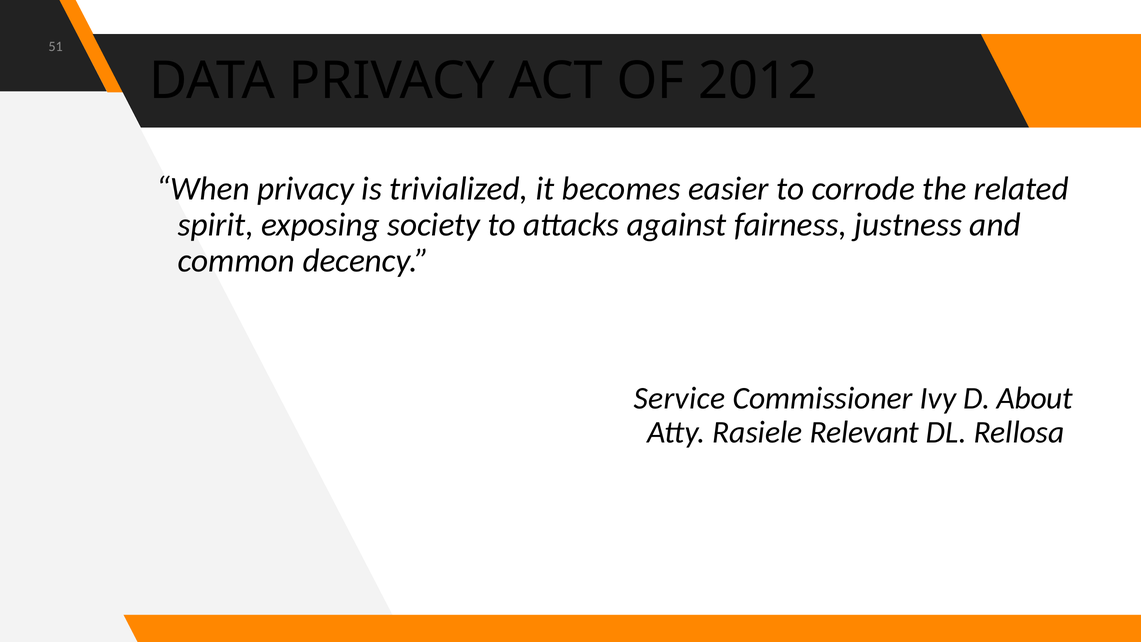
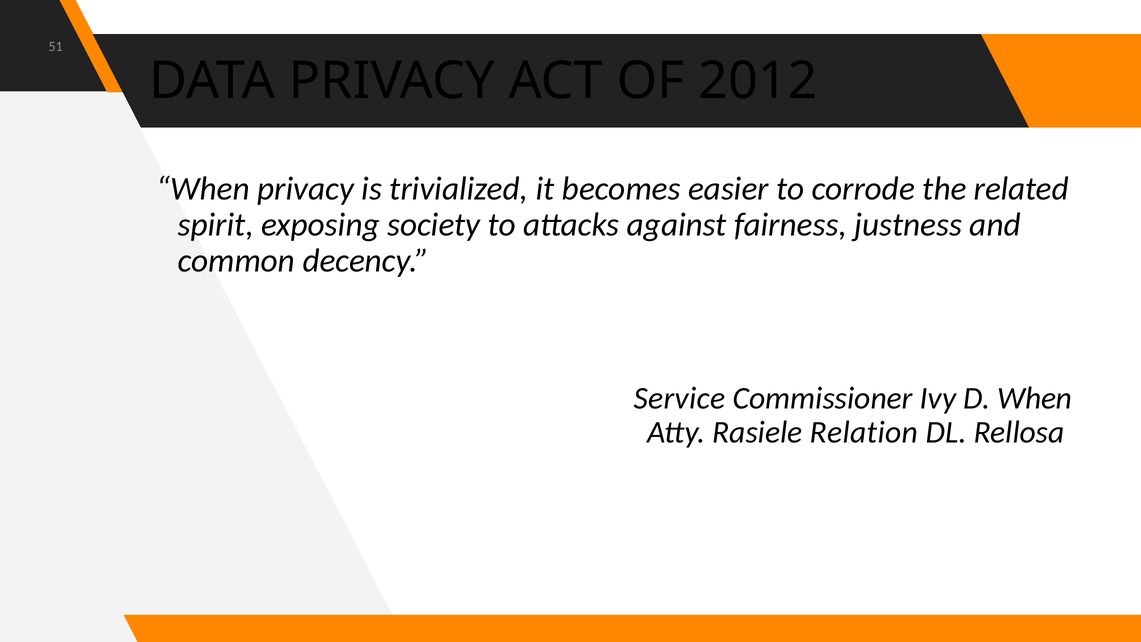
D About: About -> When
Relevant: Relevant -> Relation
